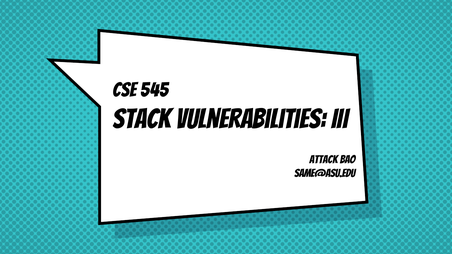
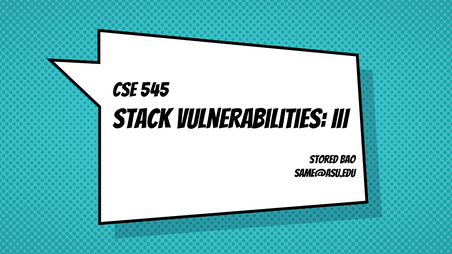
Attack: Attack -> Stored
